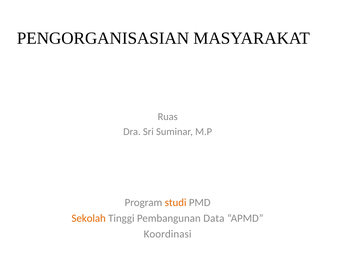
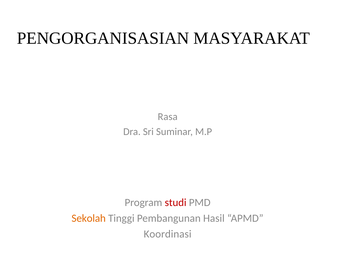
Ruas: Ruas -> Rasa
studi colour: orange -> red
Data: Data -> Hasil
